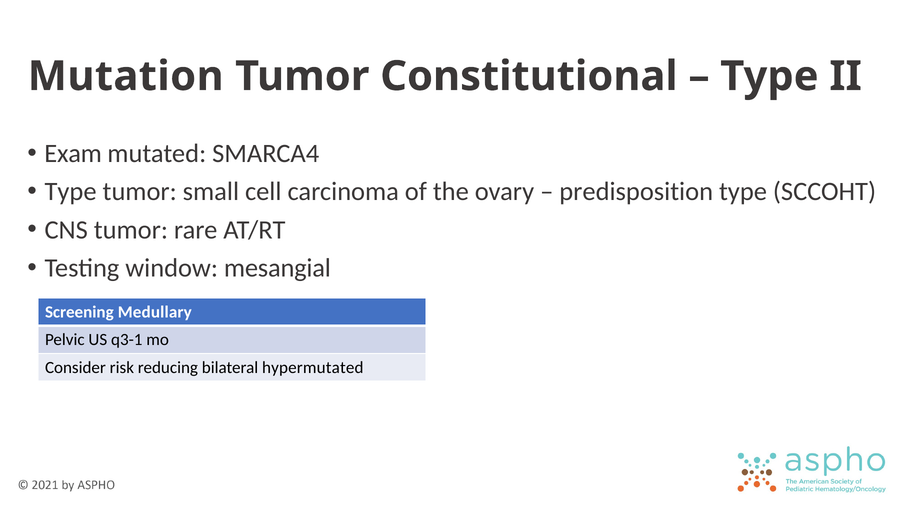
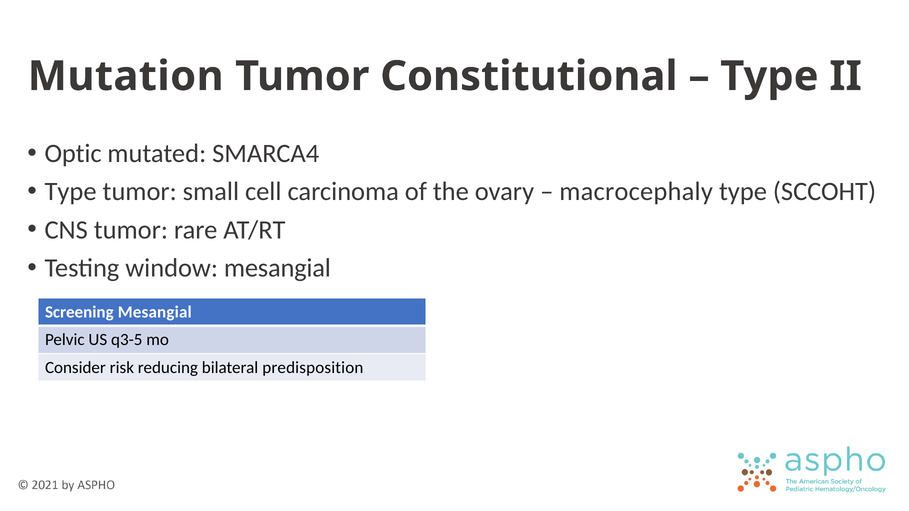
Exam: Exam -> Optic
predisposition: predisposition -> macrocephaly
Screening Medullary: Medullary -> Mesangial
q3-1: q3-1 -> q3-5
hypermutated: hypermutated -> predisposition
